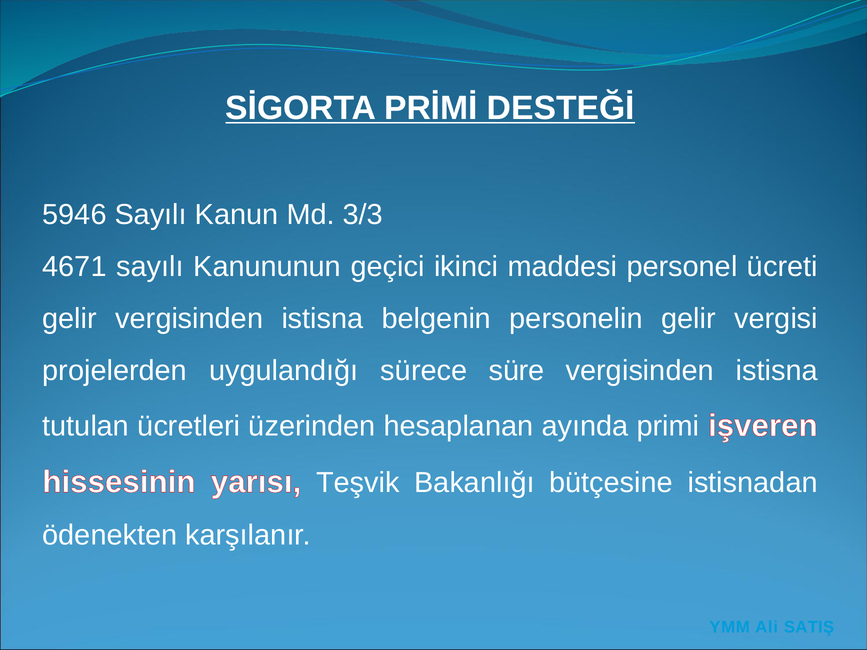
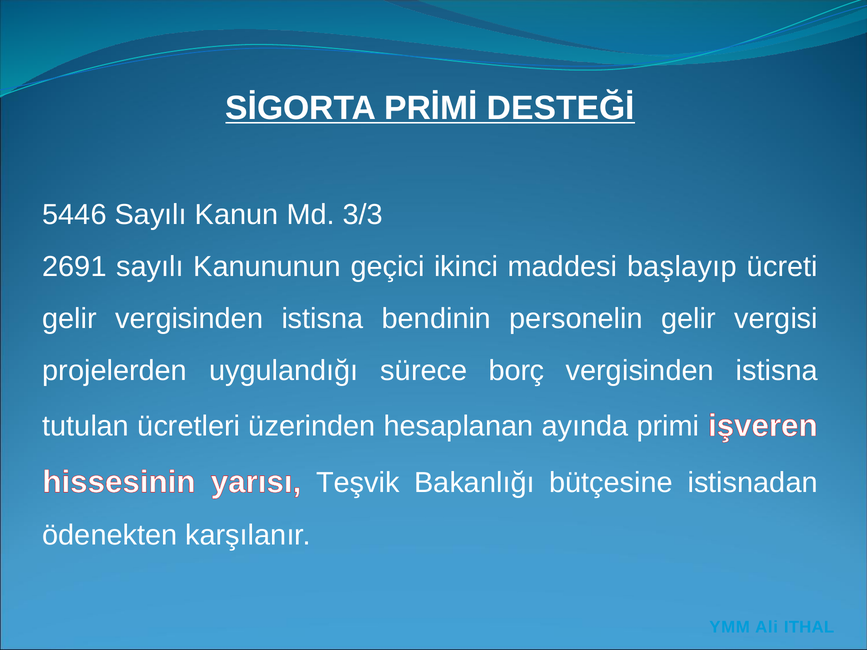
5946: 5946 -> 5446
4671: 4671 -> 2691
personel: personel -> başlayıp
belgenin: belgenin -> bendinin
süre: süre -> borç
SATIŞ: SATIŞ -> ITHAL
